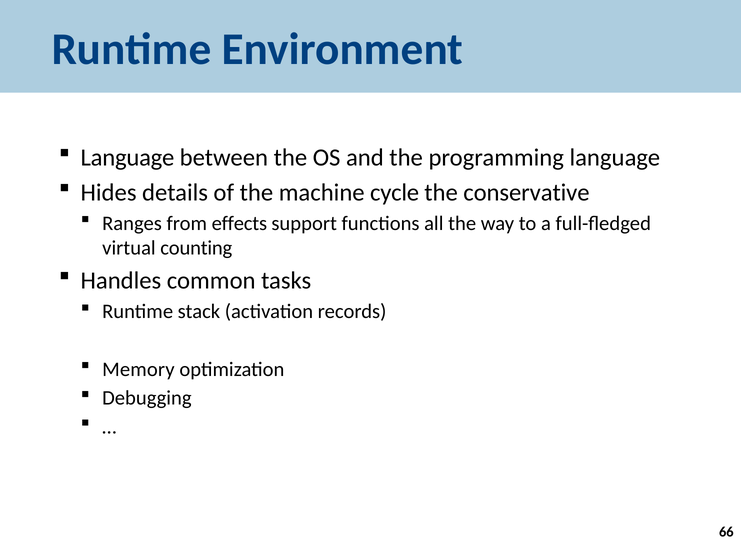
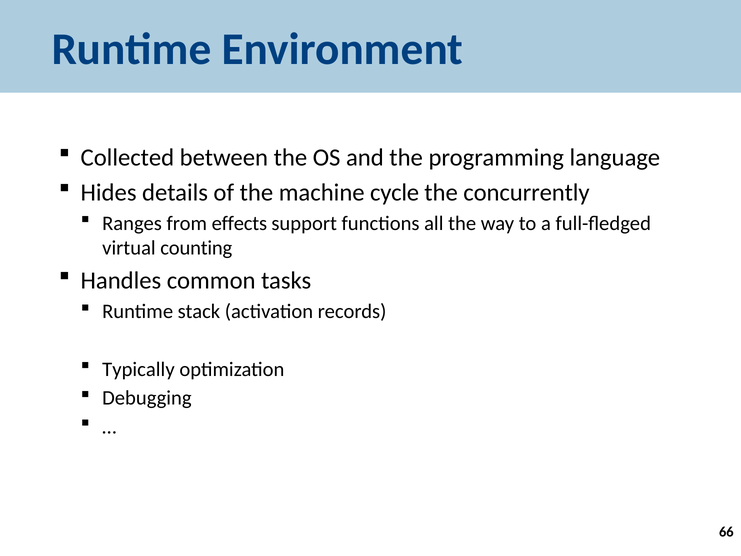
Language at (127, 158): Language -> Collected
conservative: conservative -> concurrently
Memory at (138, 369): Memory -> Typically
